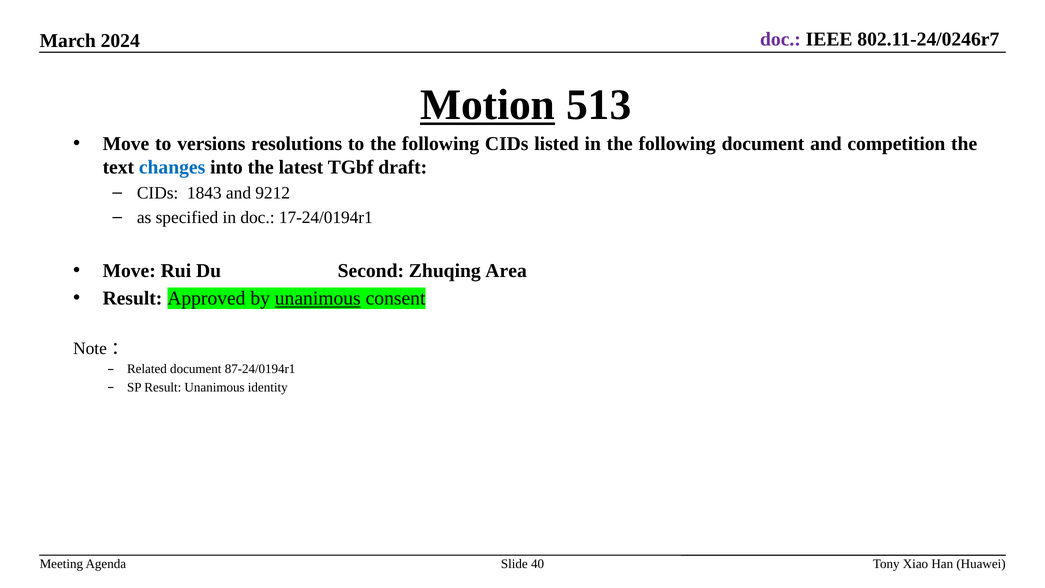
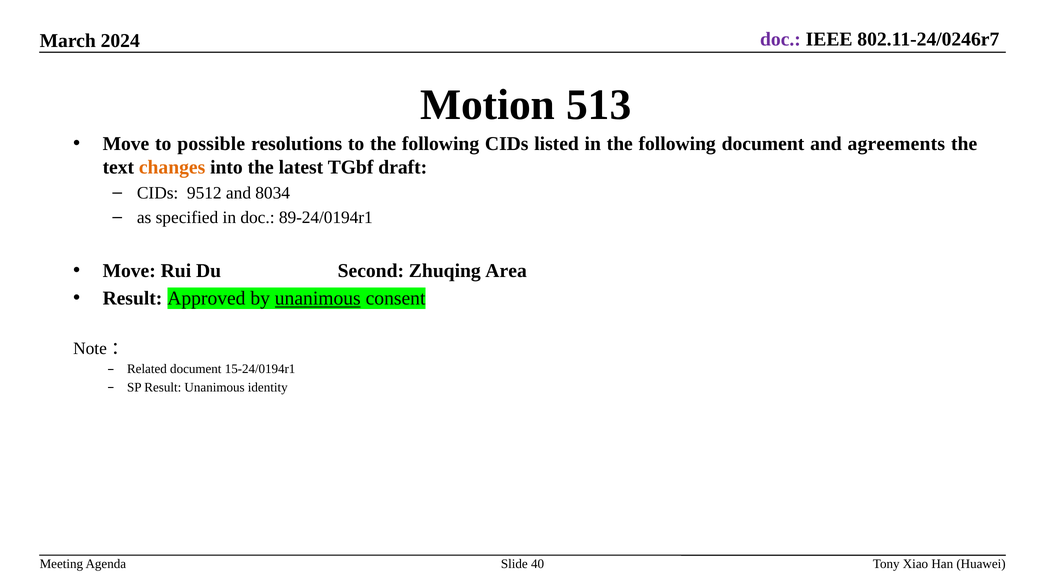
Motion underline: present -> none
versions: versions -> possible
competition: competition -> agreements
changes colour: blue -> orange
1843: 1843 -> 9512
9212: 9212 -> 8034
17-24/0194r1: 17-24/0194r1 -> 89-24/0194r1
87-24/0194r1: 87-24/0194r1 -> 15-24/0194r1
